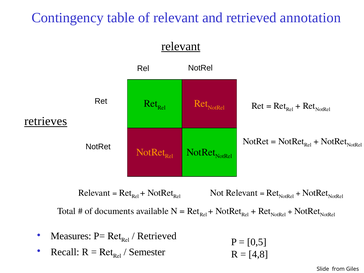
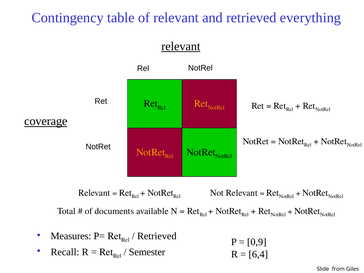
annotation: annotation -> everything
retrieves: retrieves -> coverage
0,5: 0,5 -> 0,9
4,8: 4,8 -> 6,4
